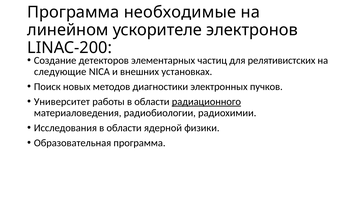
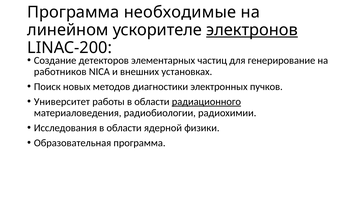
электронов underline: none -> present
релятивистских: релятивистских -> генерирование
следующие: следующие -> работников
